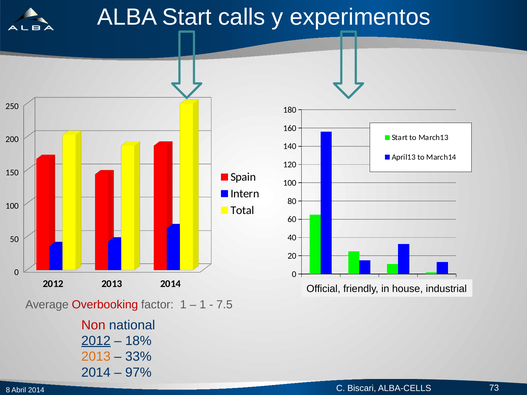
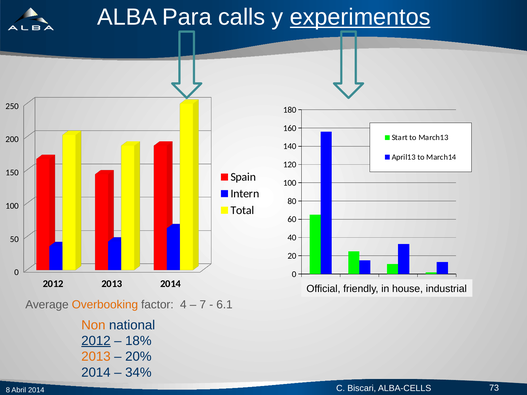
ALBA Start: Start -> Para
experimentos underline: none -> present
Overbooking colour: red -> orange
factor 1: 1 -> 4
1 at (203, 305): 1 -> 7
7.5: 7.5 -> 6.1
Non colour: red -> orange
33%: 33% -> 20%
97%: 97% -> 34%
